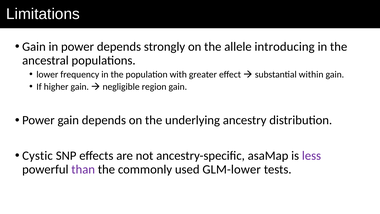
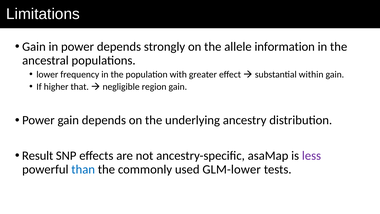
introducing: introducing -> information
higher gain: gain -> that
Cystic: Cystic -> Result
than colour: purple -> blue
